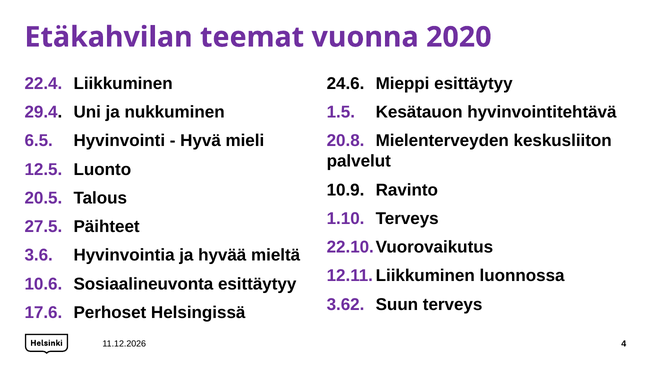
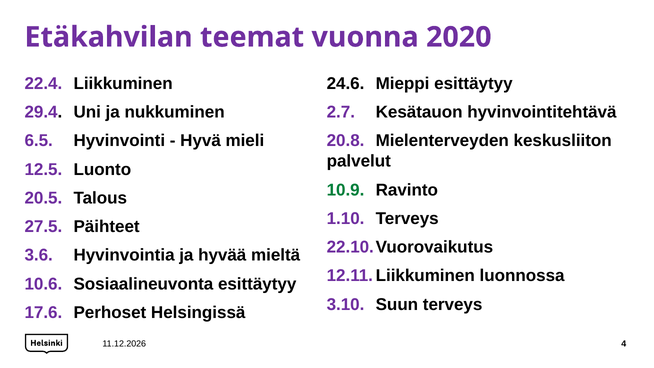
1.5: 1.5 -> 2.7
10.9 colour: black -> green
3.62: 3.62 -> 3.10
